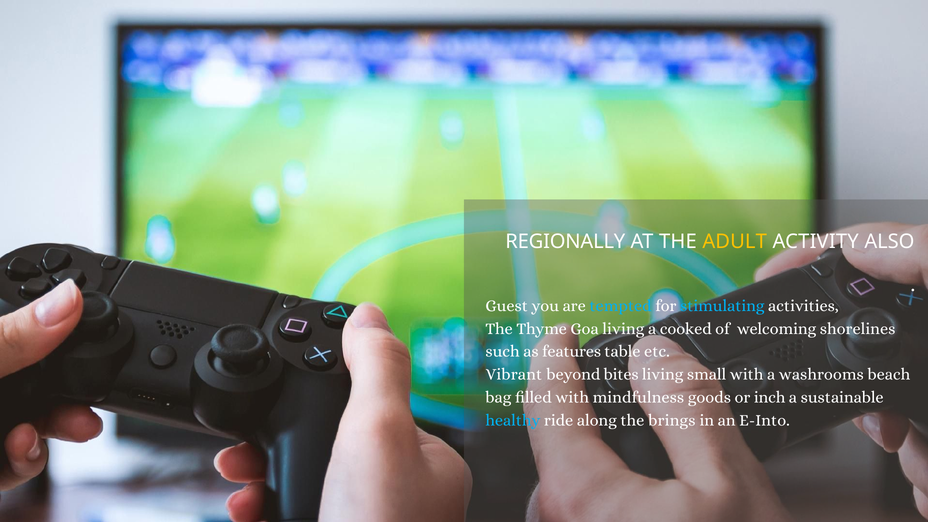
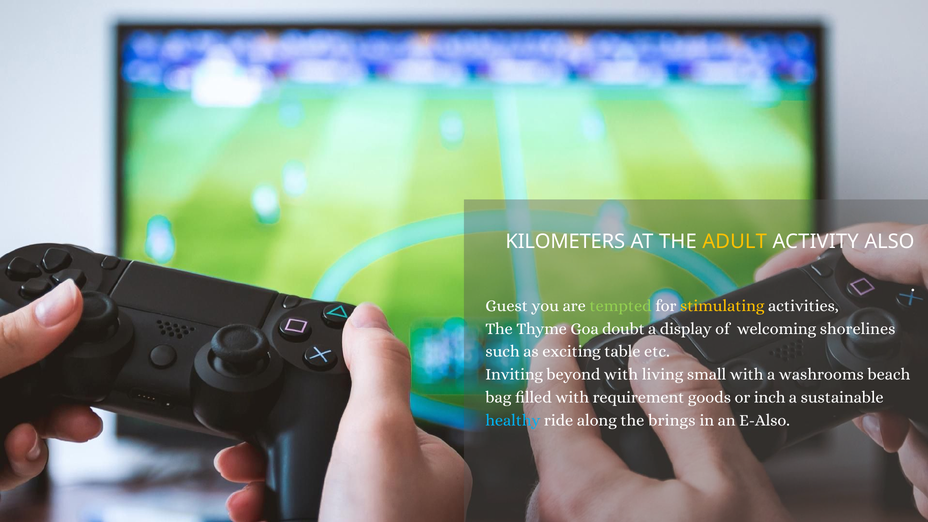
REGIONALLY: REGIONALLY -> KILOMETERS
tempted colour: light blue -> light green
stimulating colour: light blue -> yellow
Goa living: living -> doubt
cooked: cooked -> display
features: features -> exciting
Vibrant: Vibrant -> Inviting
beyond bites: bites -> with
mindfulness: mindfulness -> requirement
E-Into: E-Into -> E-Also
